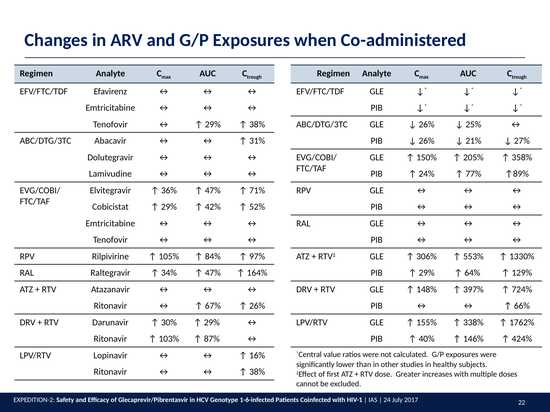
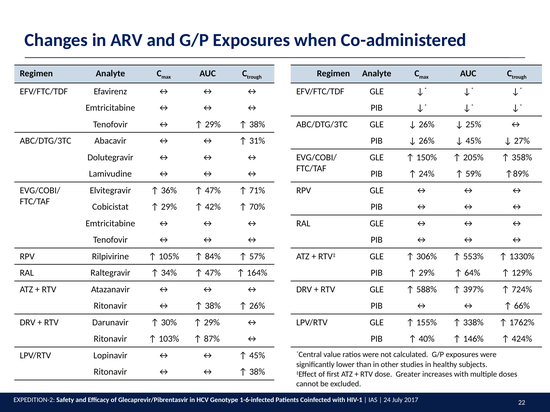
21% at (473, 141): 21% -> 45%
77%: 77% -> 59%
52%: 52% -> 70%
97%: 97% -> 57%
148%: 148% -> 588%
67% at (213, 306): 67% -> 38%
16% at (257, 356): 16% -> 45%
